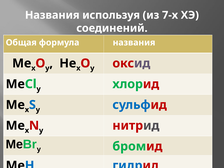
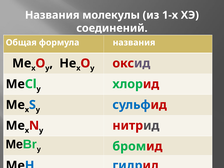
используя: используя -> молекулы
7-х: 7-х -> 1-х
